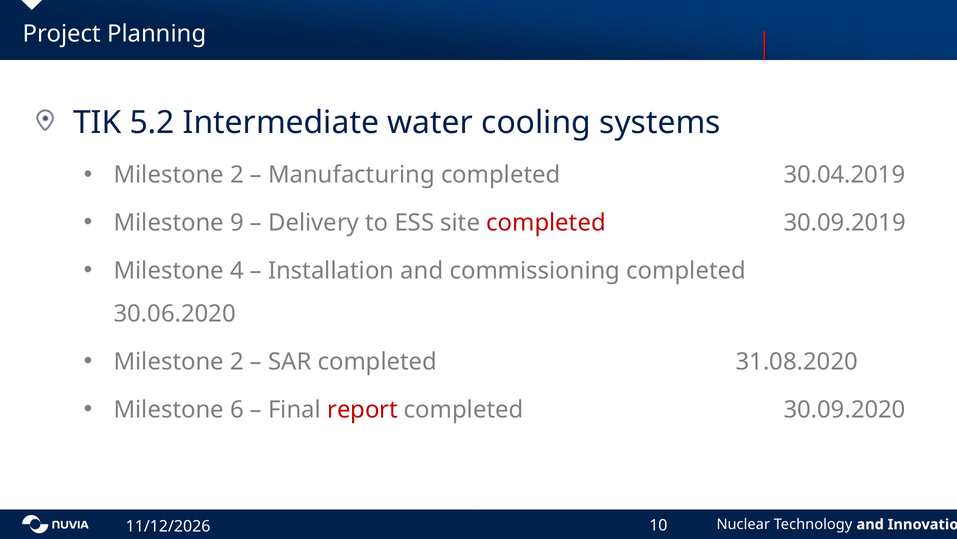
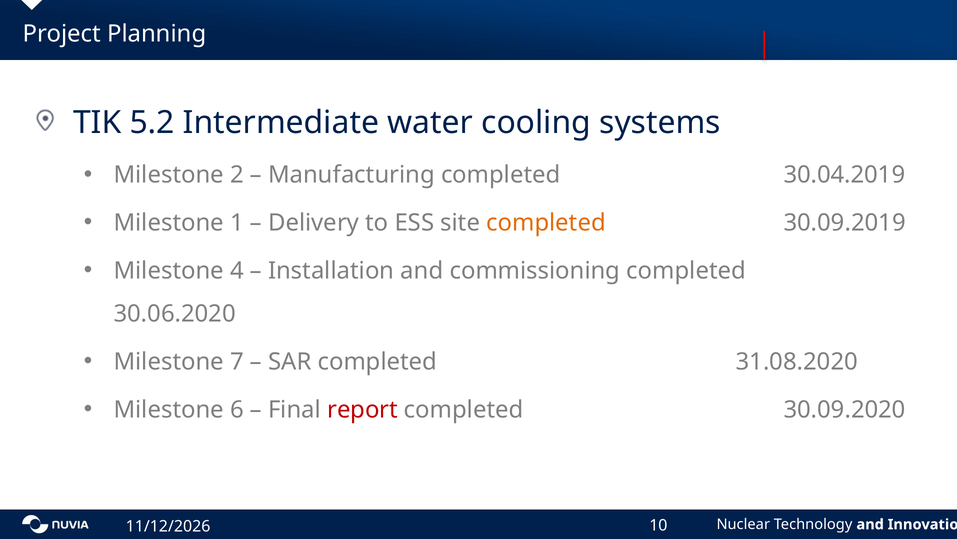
9: 9 -> 1
completed at (546, 223) colour: red -> orange
2 at (237, 361): 2 -> 7
